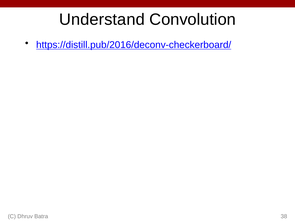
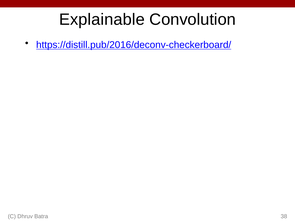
Understand: Understand -> Explainable
